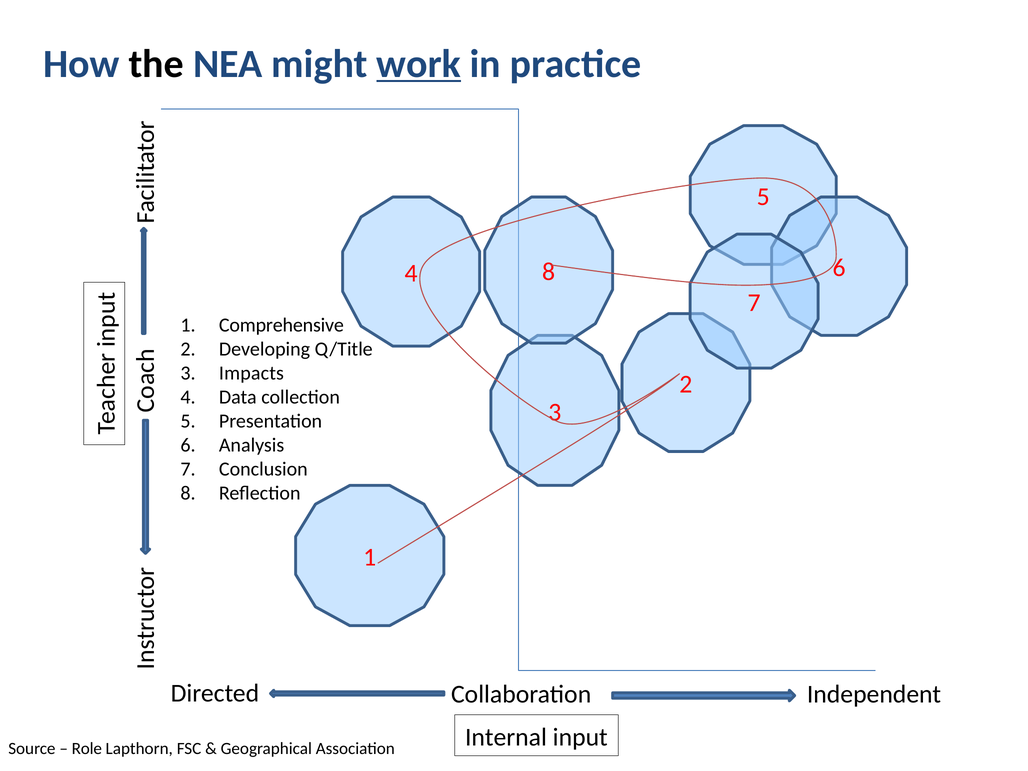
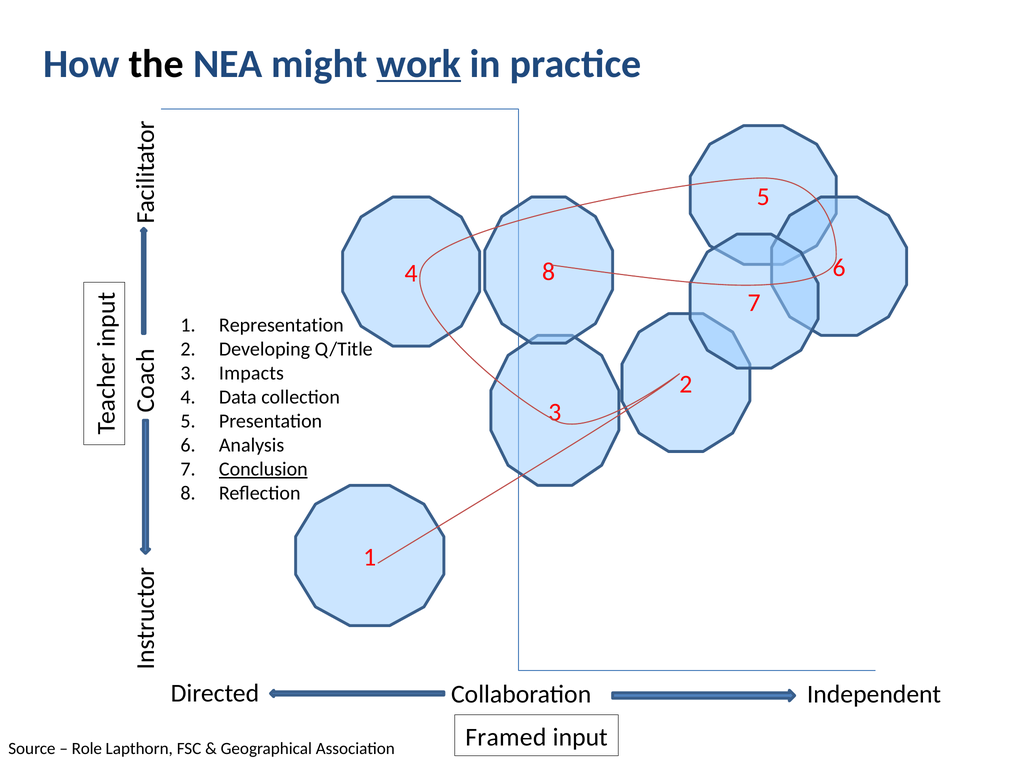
Comprehensive: Comprehensive -> Representation
Conclusion underline: none -> present
Internal: Internal -> Framed
